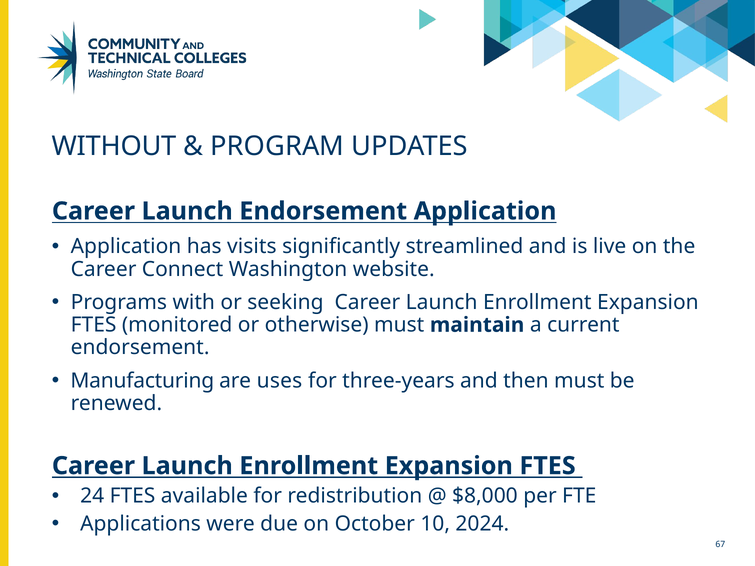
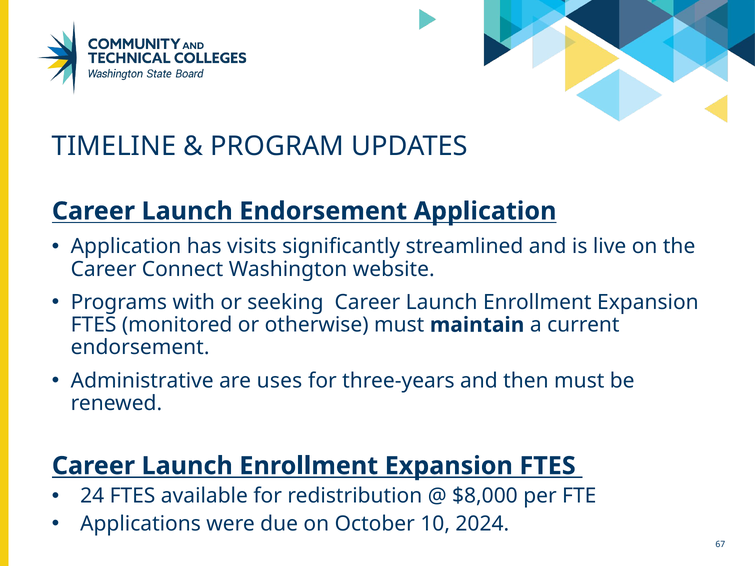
WITHOUT: WITHOUT -> TIMELINE
Manufacturing: Manufacturing -> Administrative
